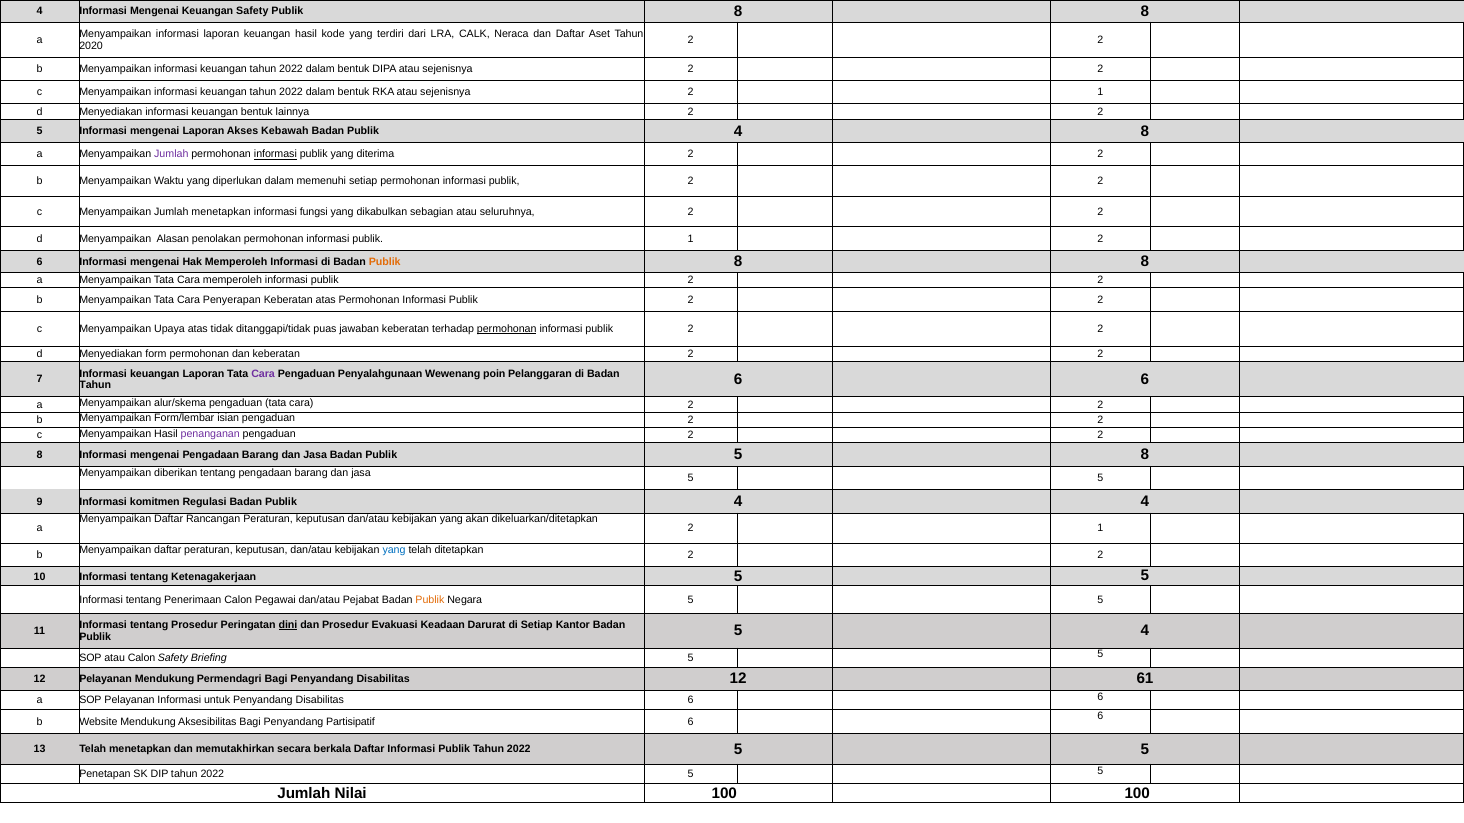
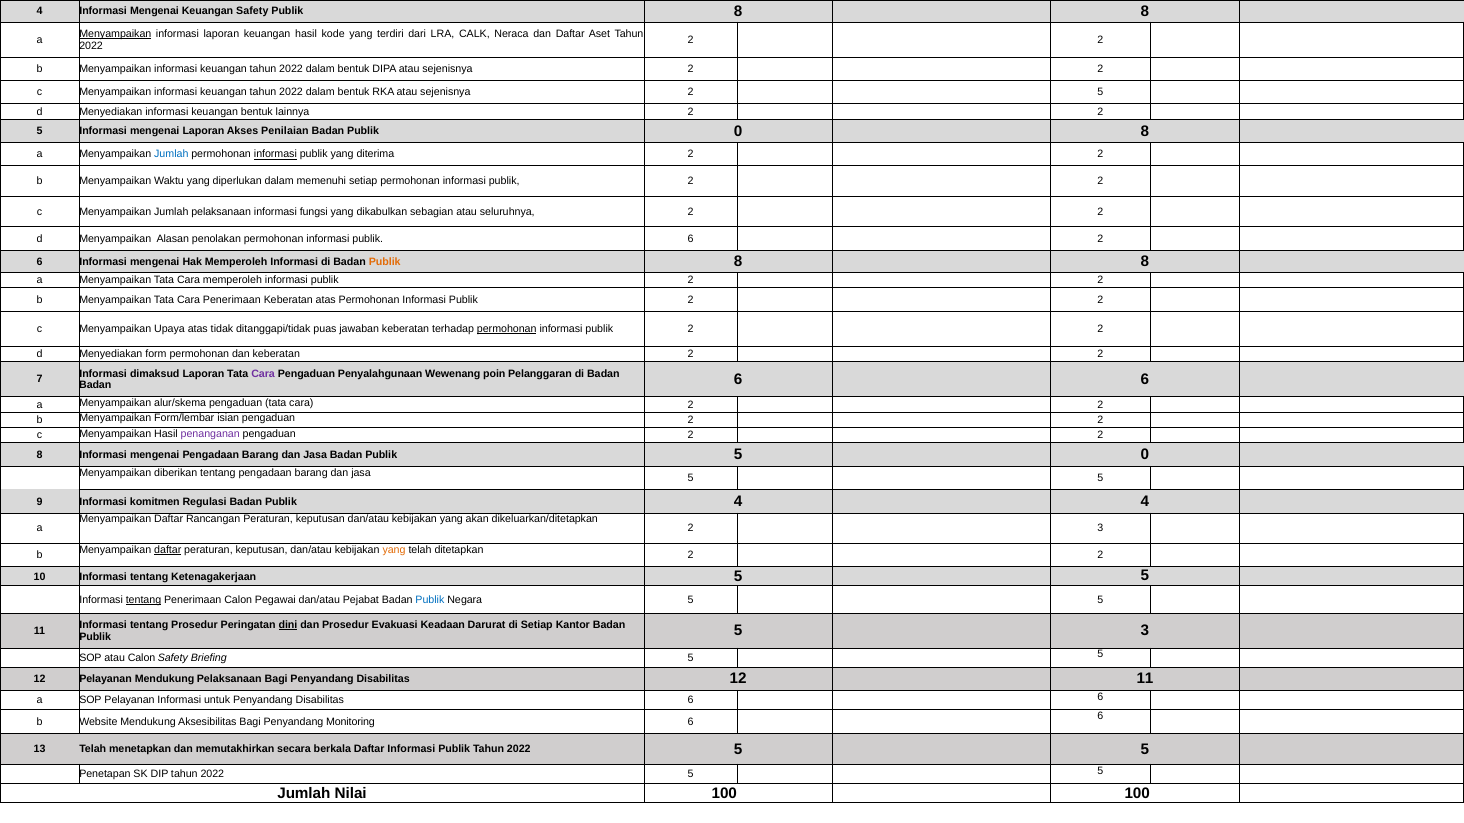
Menyampaikan at (115, 34) underline: none -> present
2020 at (91, 46): 2020 -> 2022
sejenisnya 2 1: 1 -> 5
Kebawah: Kebawah -> Penilaian
4 at (738, 131): 4 -> 0
Jumlah at (171, 155) colour: purple -> blue
Jumlah menetapkan: menetapkan -> pelaksanaan
publik 1: 1 -> 6
Cara Penyerapan: Penyerapan -> Penerimaan
keuangan at (155, 374): keuangan -> dimaksud
Tahun at (95, 386): Tahun -> Badan
5 8: 8 -> 0
1 at (1100, 529): 1 -> 3
daftar at (168, 550) underline: none -> present
yang at (394, 550) colour: blue -> orange
tentang at (144, 600) underline: none -> present
Publik at (430, 600) colour: orange -> blue
5 4: 4 -> 3
Mendukung Permendagri: Permendagri -> Pelaksanaan
12 61: 61 -> 11
Partisipatif: Partisipatif -> Monitoring
